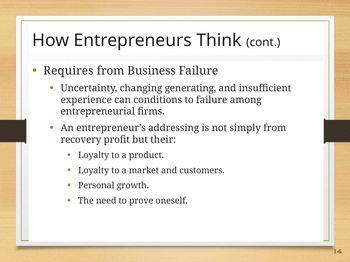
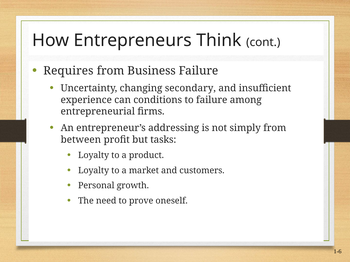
generating: generating -> secondary
recovery: recovery -> between
their: their -> tasks
